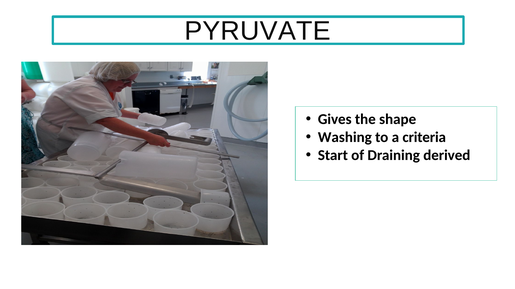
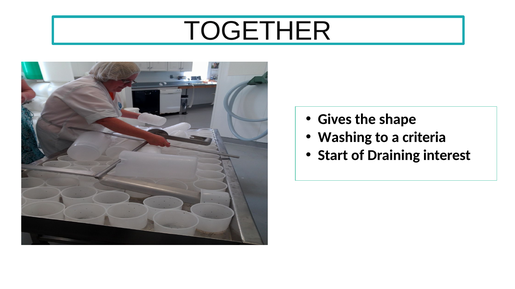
PYRUVATE: PYRUVATE -> TOGETHER
derived: derived -> interest
